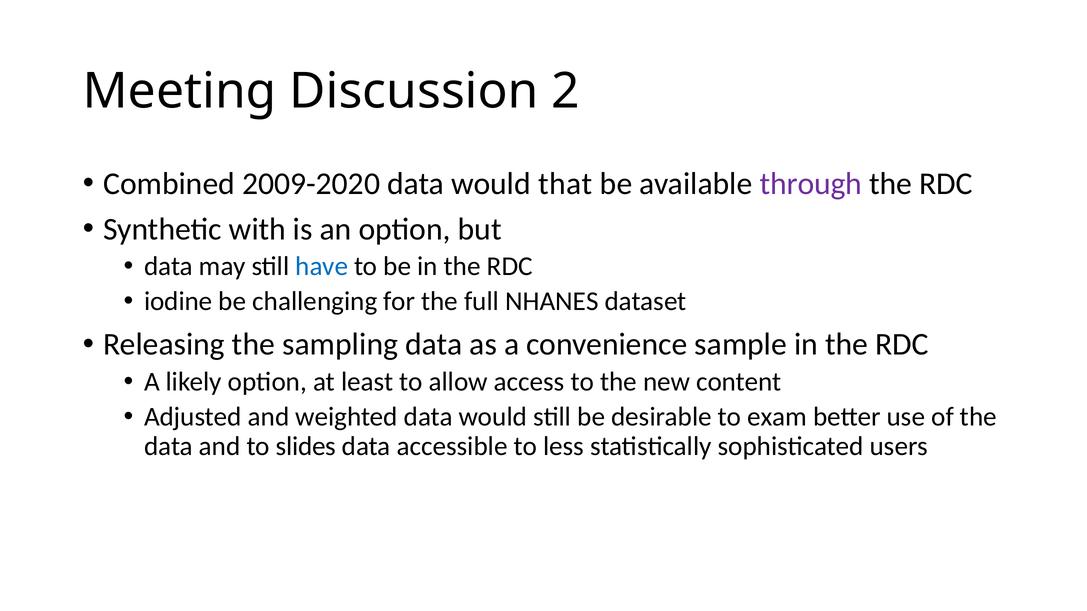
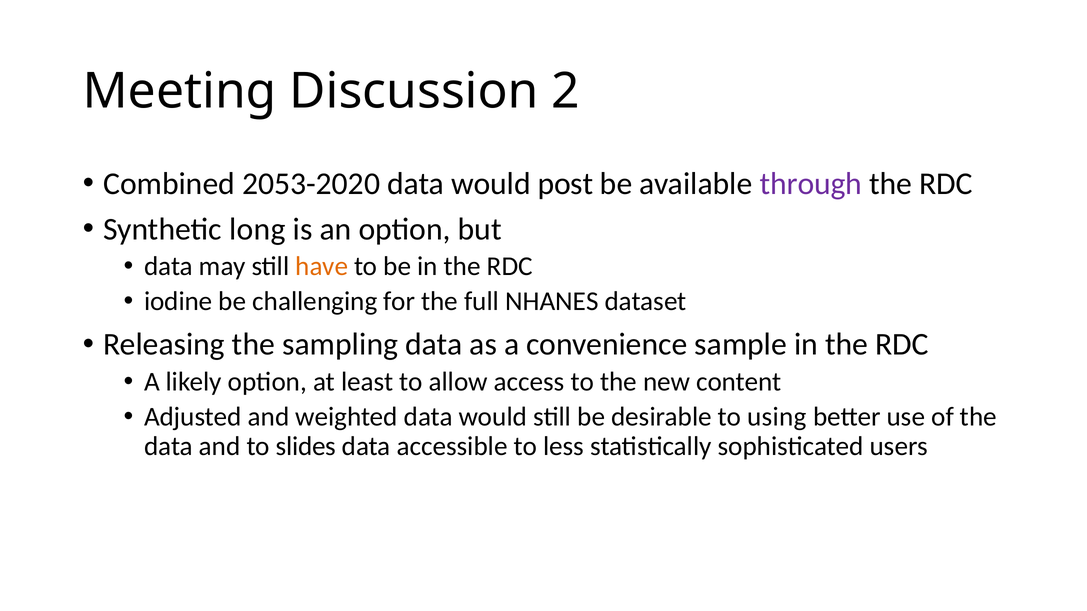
2009-2020: 2009-2020 -> 2053-2020
that: that -> post
with: with -> long
have colour: blue -> orange
exam: exam -> using
